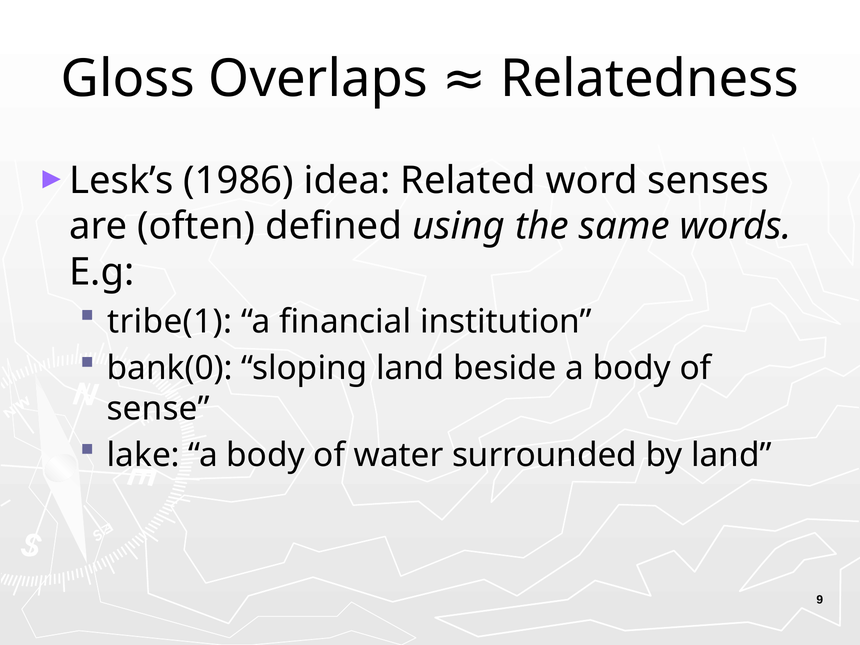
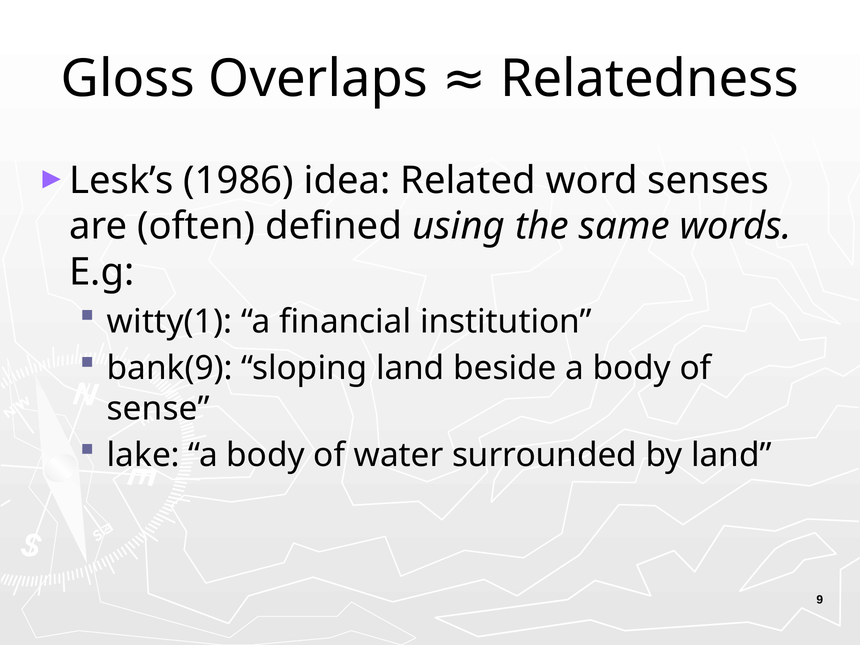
tribe(1: tribe(1 -> witty(1
bank(0: bank(0 -> bank(9
